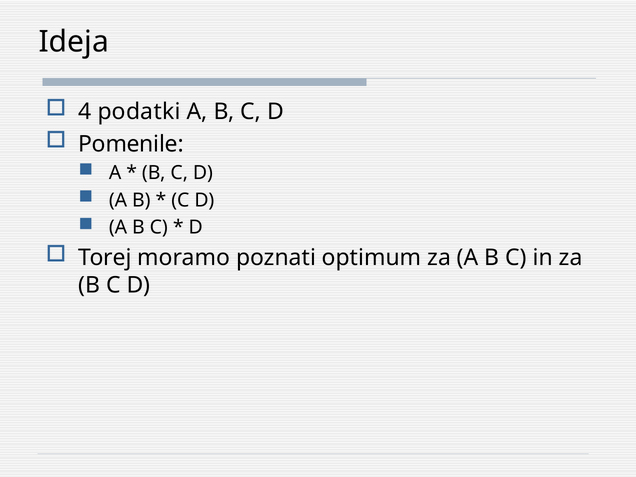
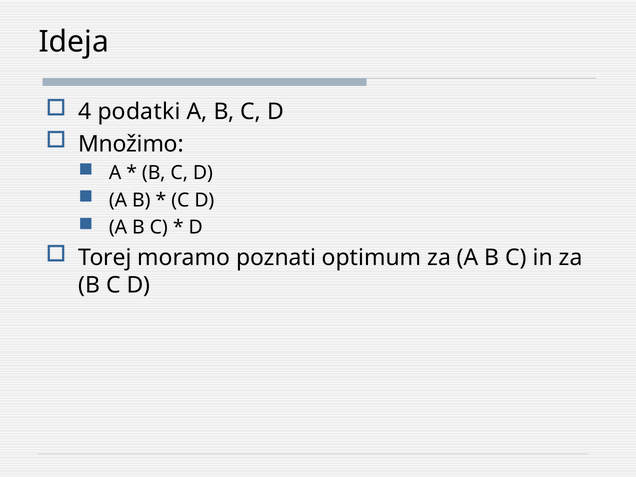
Pomenile: Pomenile -> Množimo
